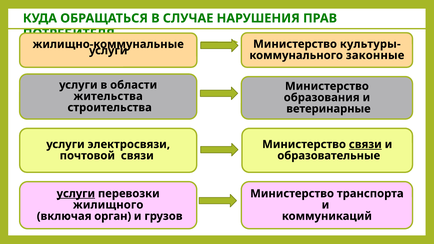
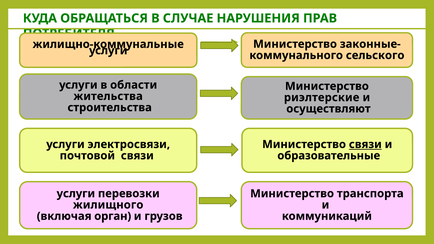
культуры-: культуры- -> законные-
законные: законные -> сельского
образования: образования -> риэлтерские
ветеринарные: ветеринарные -> осуществляют
услуги at (76, 194) underline: present -> none
